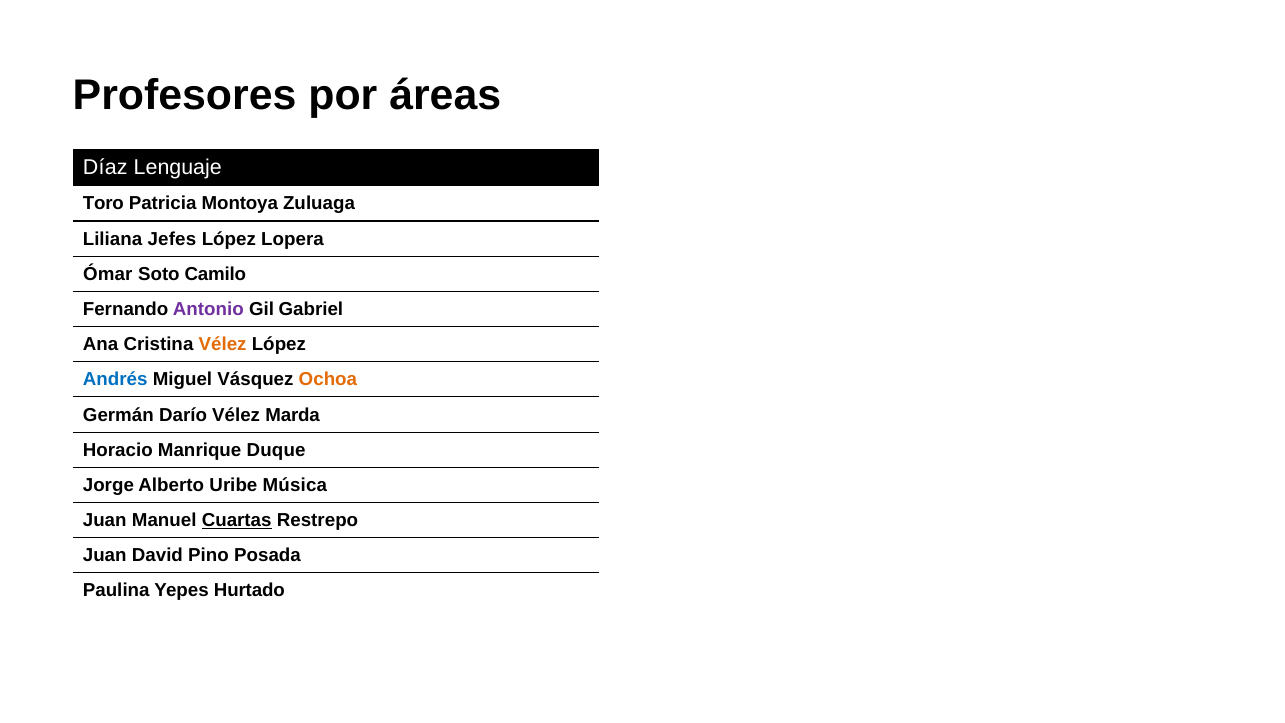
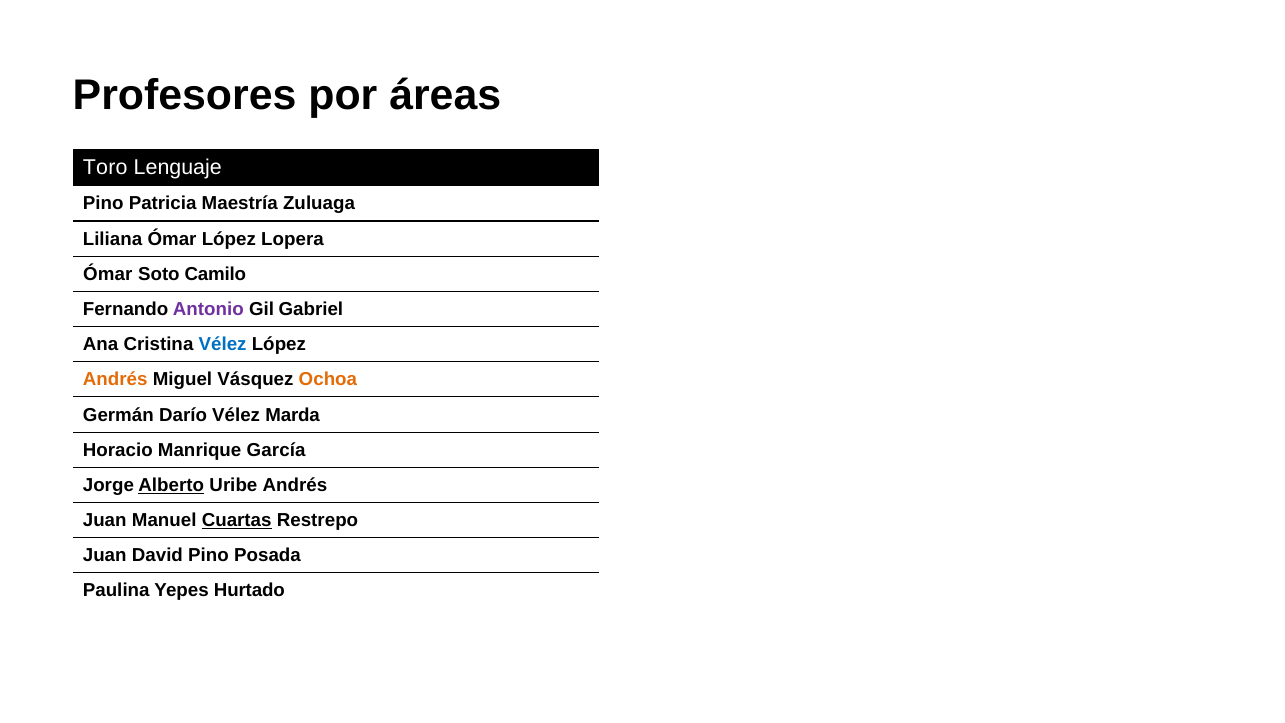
Díaz: Díaz -> Toro
Toro at (103, 204): Toro -> Pino
Montoya: Montoya -> Maestría
Liliana Jefes: Jefes -> Ómar
Vélez at (223, 344) colour: orange -> blue
Andrés at (115, 380) colour: blue -> orange
Duque: Duque -> García
Alberto underline: none -> present
Uribe Música: Música -> Andrés
